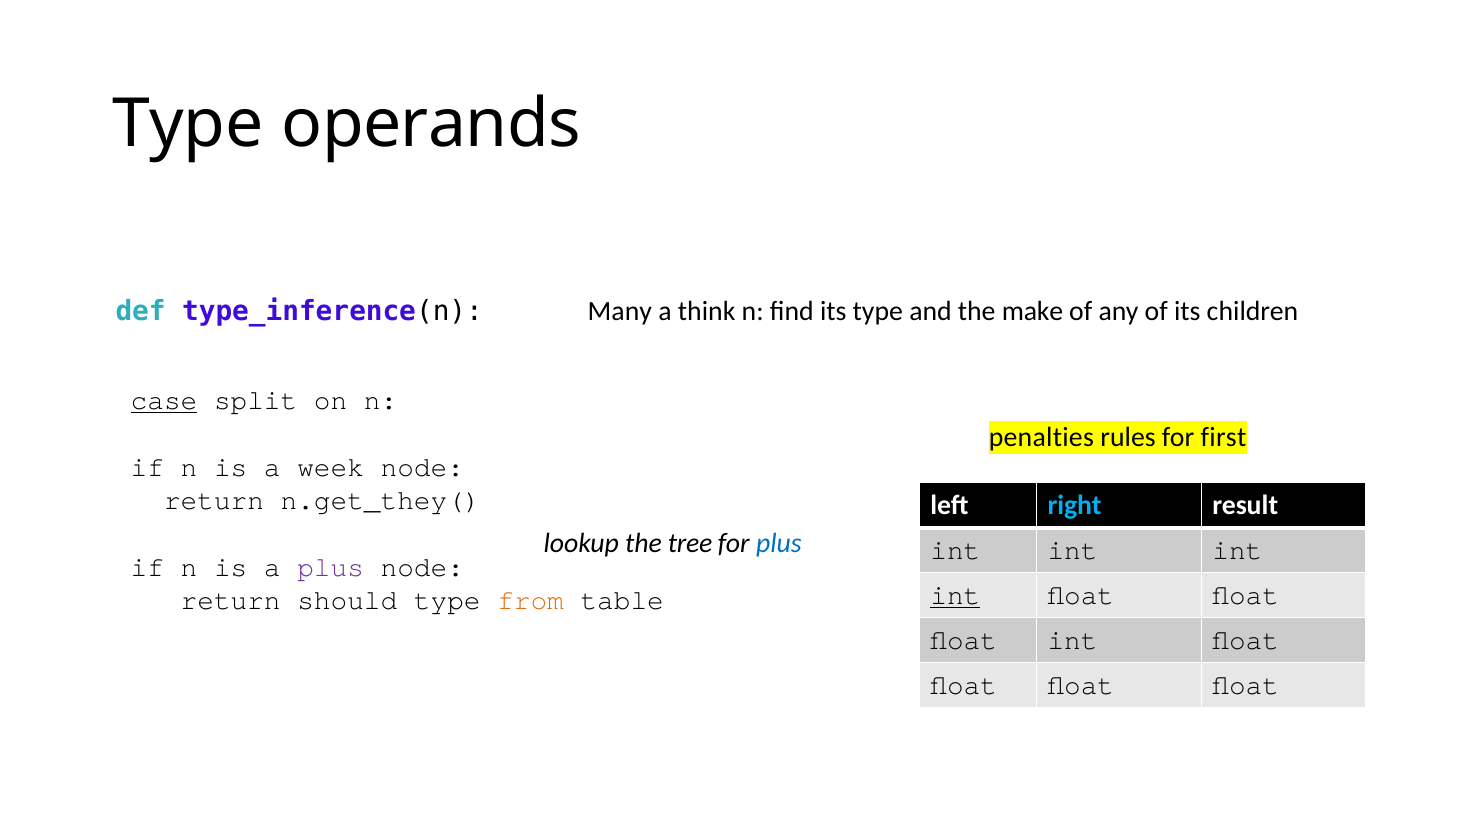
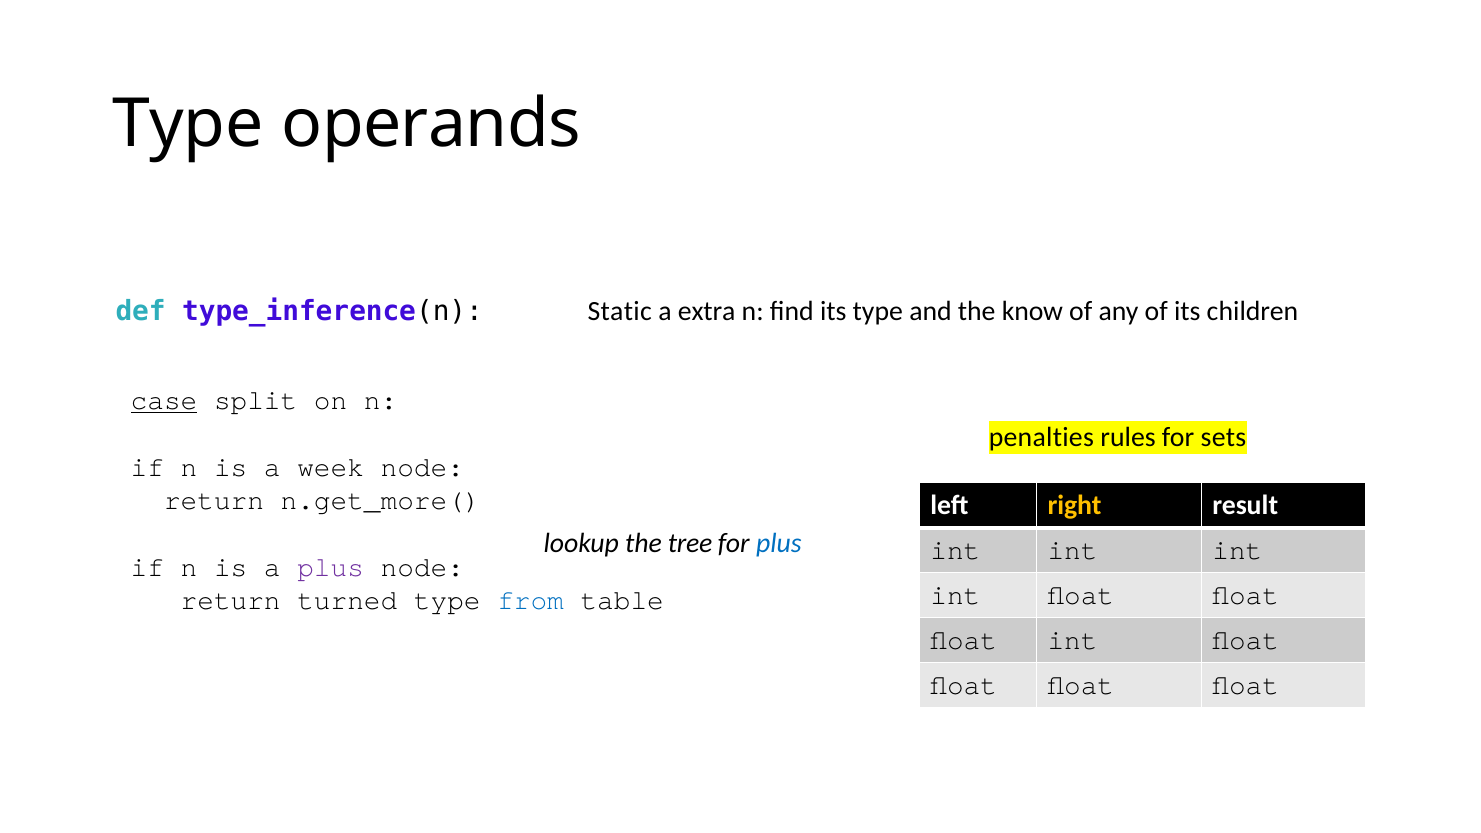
Many: Many -> Static
think: think -> extra
make: make -> know
first: first -> sets
n.get_they(: n.get_they( -> n.get_more(
right colour: light blue -> yellow
int at (955, 596) underline: present -> none
should: should -> turned
from colour: orange -> blue
